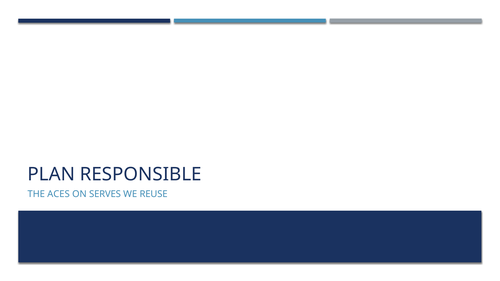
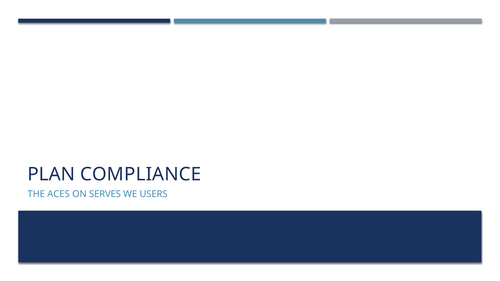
RESPONSIBLE: RESPONSIBLE -> COMPLIANCE
REUSE: REUSE -> USERS
